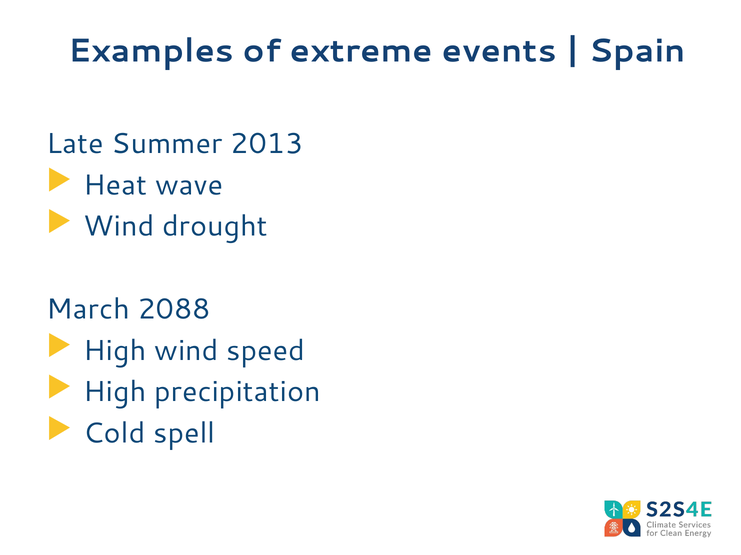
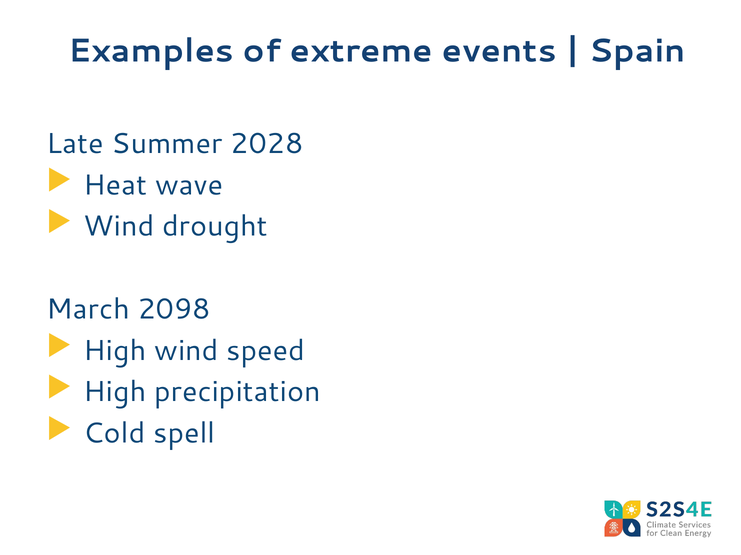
2013: 2013 -> 2028
2088: 2088 -> 2098
